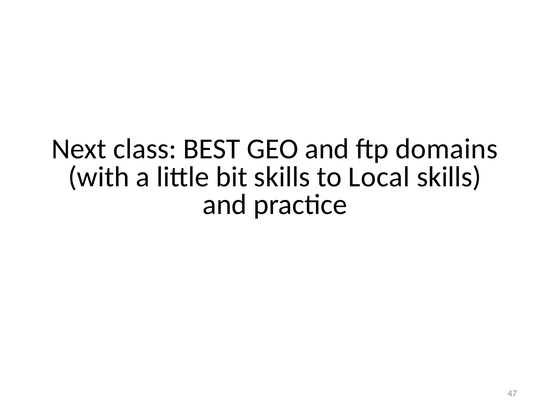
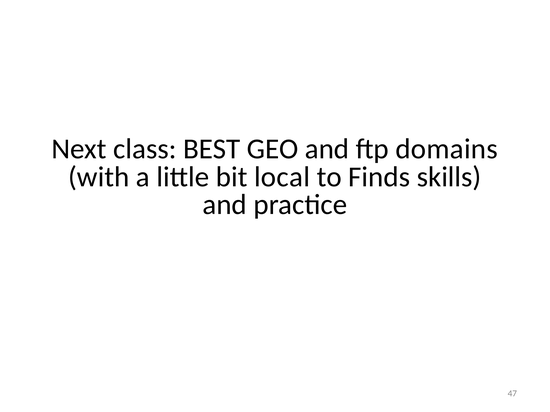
bit skills: skills -> local
Local: Local -> Finds
